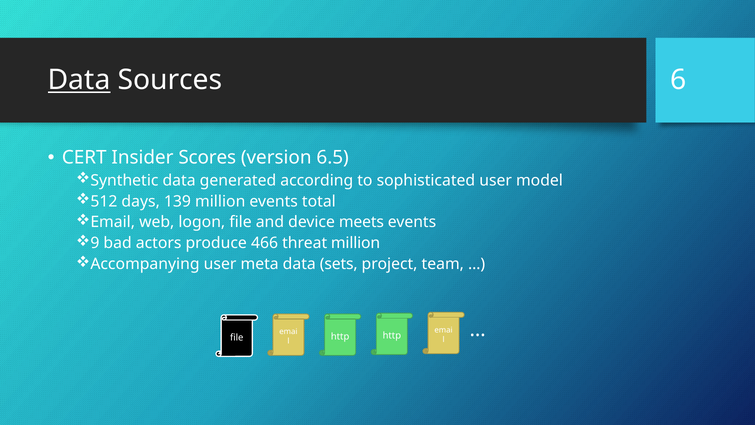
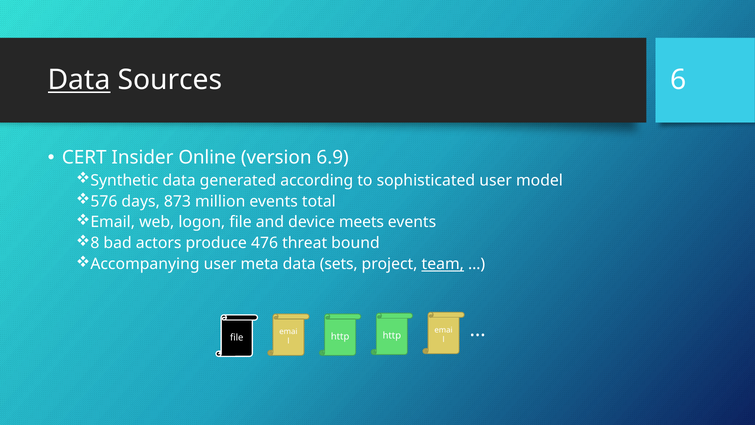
Scores: Scores -> Online
6.5: 6.5 -> 6.9
512: 512 -> 576
139: 139 -> 873
9: 9 -> 8
466: 466 -> 476
threat million: million -> bound
team underline: none -> present
